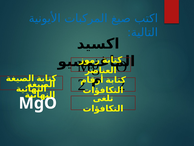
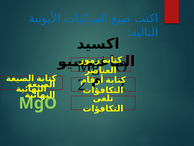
MgO colour: white -> light green
